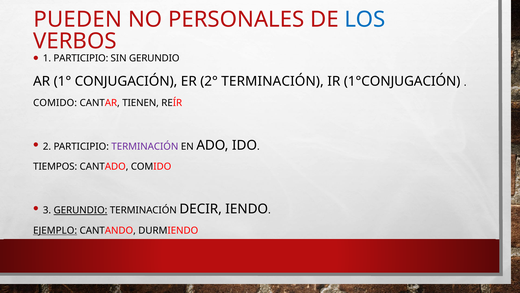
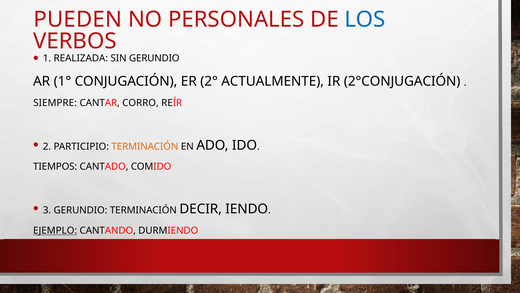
1 PARTICIPIO: PARTICIPIO -> REALIZADA
2° TERMINACIÓN: TERMINACIÓN -> ACTUALMENTE
1°CONJUGACIÓN: 1°CONJUGACIÓN -> 2°CONJUGACIÓN
COMIDO at (55, 103): COMIDO -> SIEMPRE
TIENEN: TIENEN -> CORRO
TERMINACIÓN at (145, 146) colour: purple -> orange
GERUNDIO at (80, 210) underline: present -> none
